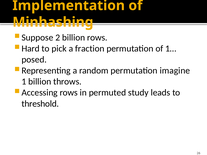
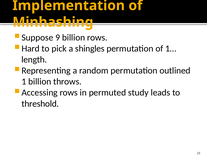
2: 2 -> 9
fraction: fraction -> shingles
posed: posed -> length
imagine: imagine -> outlined
